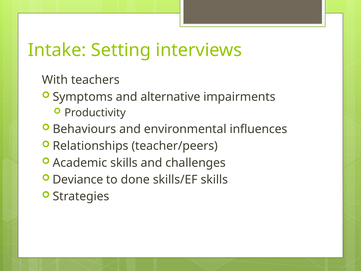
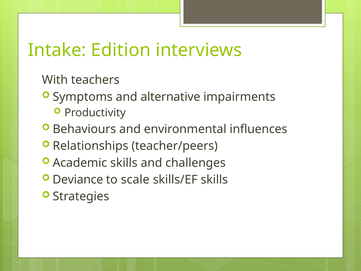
Setting: Setting -> Edition
done: done -> scale
